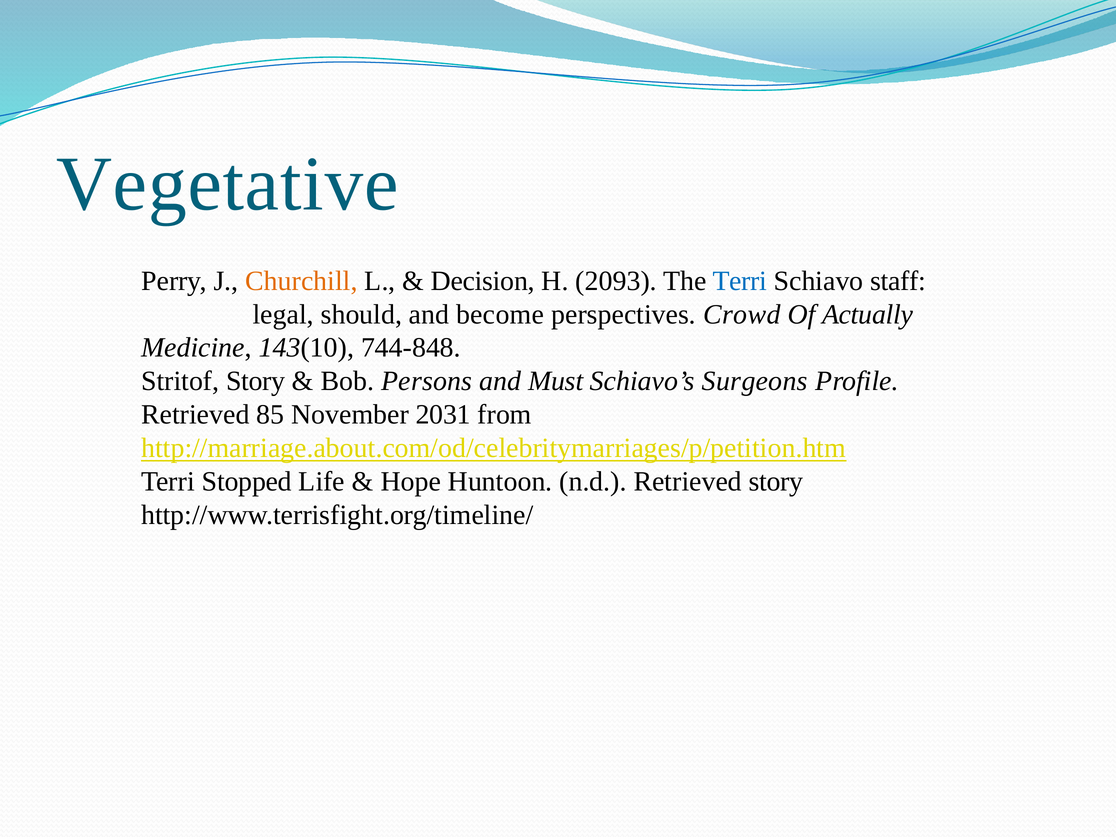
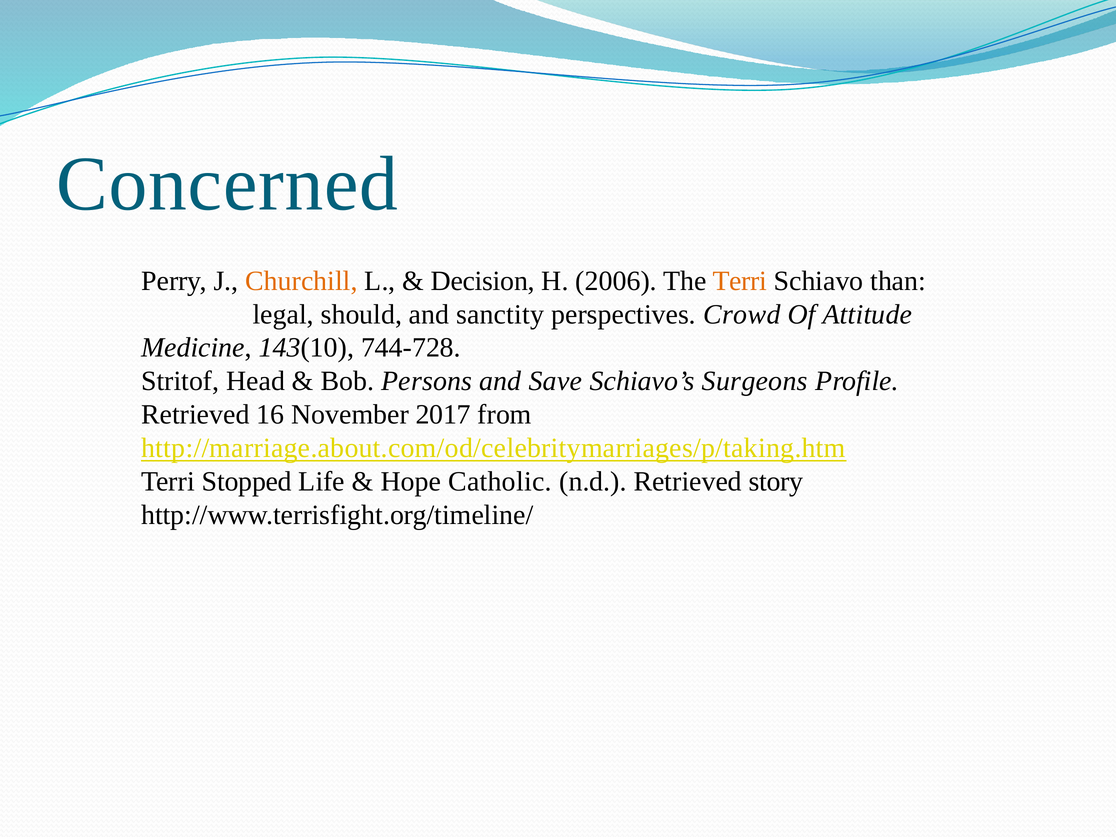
Vegetative: Vegetative -> Concerned
2093: 2093 -> 2006
Terri at (740, 281) colour: blue -> orange
staff: staff -> than
become: become -> sanctity
Actually: Actually -> Attitude
744-848: 744-848 -> 744-728
Stritof Story: Story -> Head
Must: Must -> Save
85: 85 -> 16
2031: 2031 -> 2017
http://marriage.about.com/od/celebritymarriages/p/petition.htm: http://marriage.about.com/od/celebritymarriages/p/petition.htm -> http://marriage.about.com/od/celebritymarriages/p/taking.htm
Huntoon: Huntoon -> Catholic
